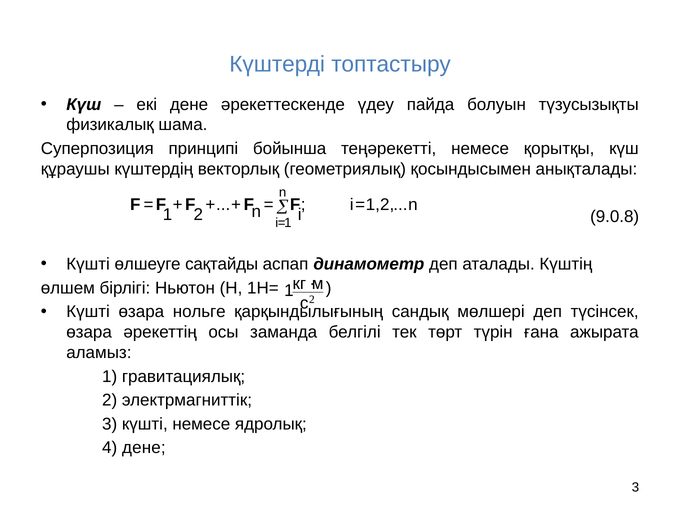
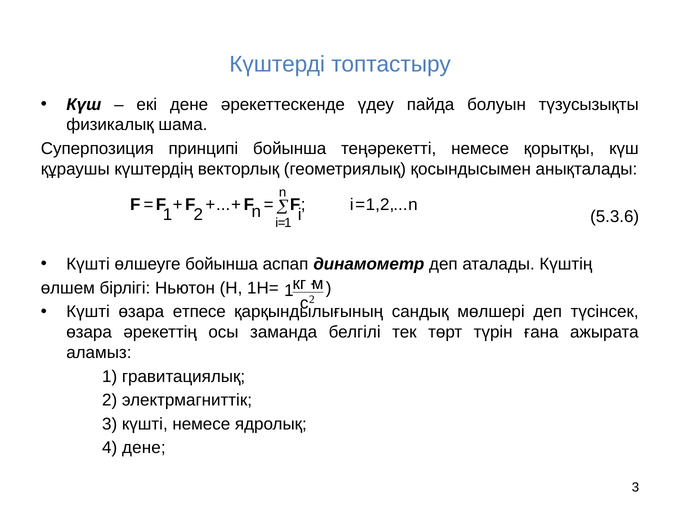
9.0.8: 9.0.8 -> 5.3.6
өлшеуге сақтайды: сақтайды -> бойынша
нольге: нольге -> етпесе
